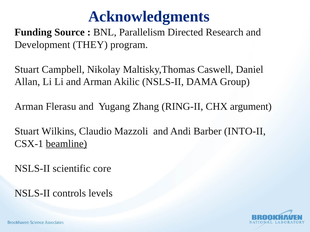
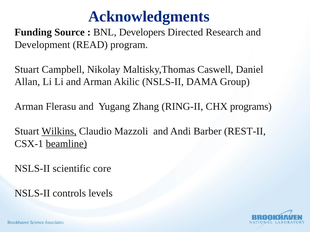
Parallelism: Parallelism -> Developers
THEY: THEY -> READ
argument: argument -> programs
Wilkins underline: none -> present
INTO-II: INTO-II -> REST-II
